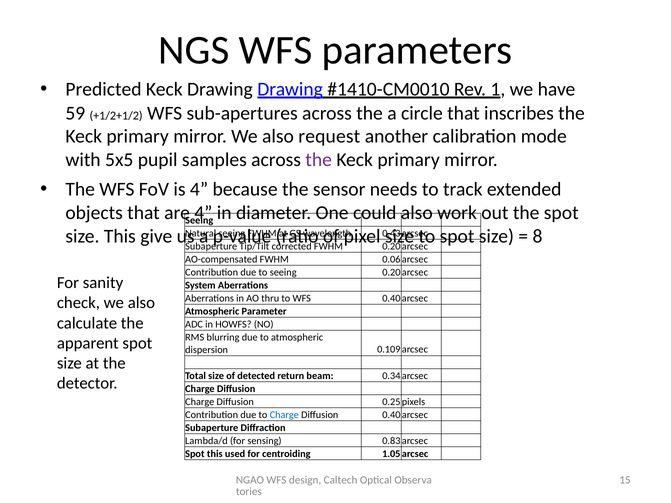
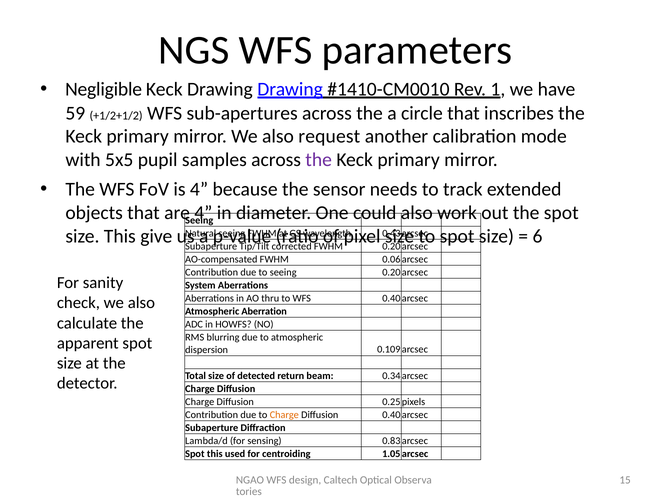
Predicted: Predicted -> Negligible
8: 8 -> 6
Parameter: Parameter -> Aberration
Charge at (284, 415) colour: blue -> orange
